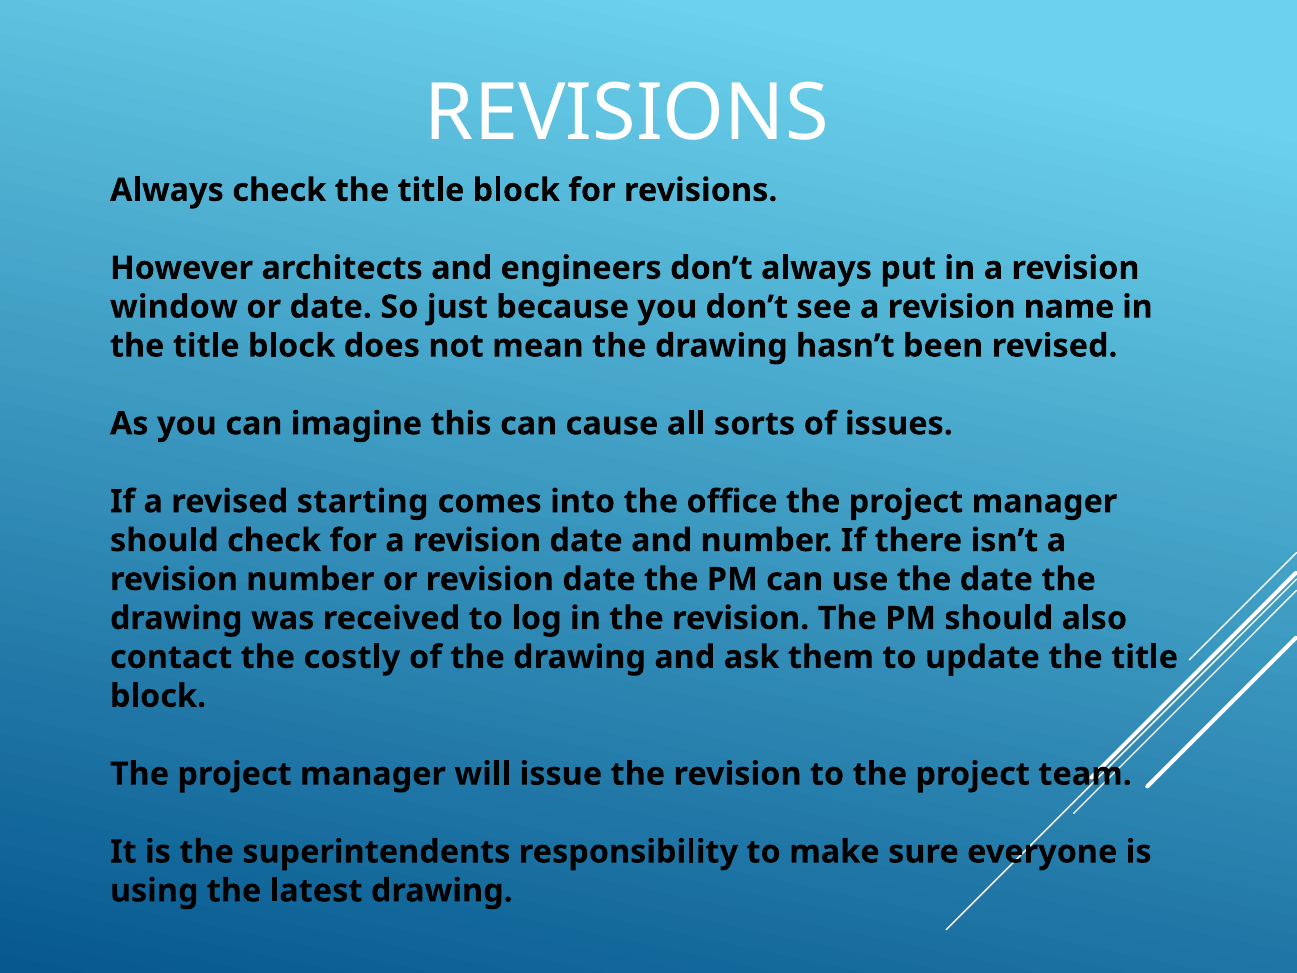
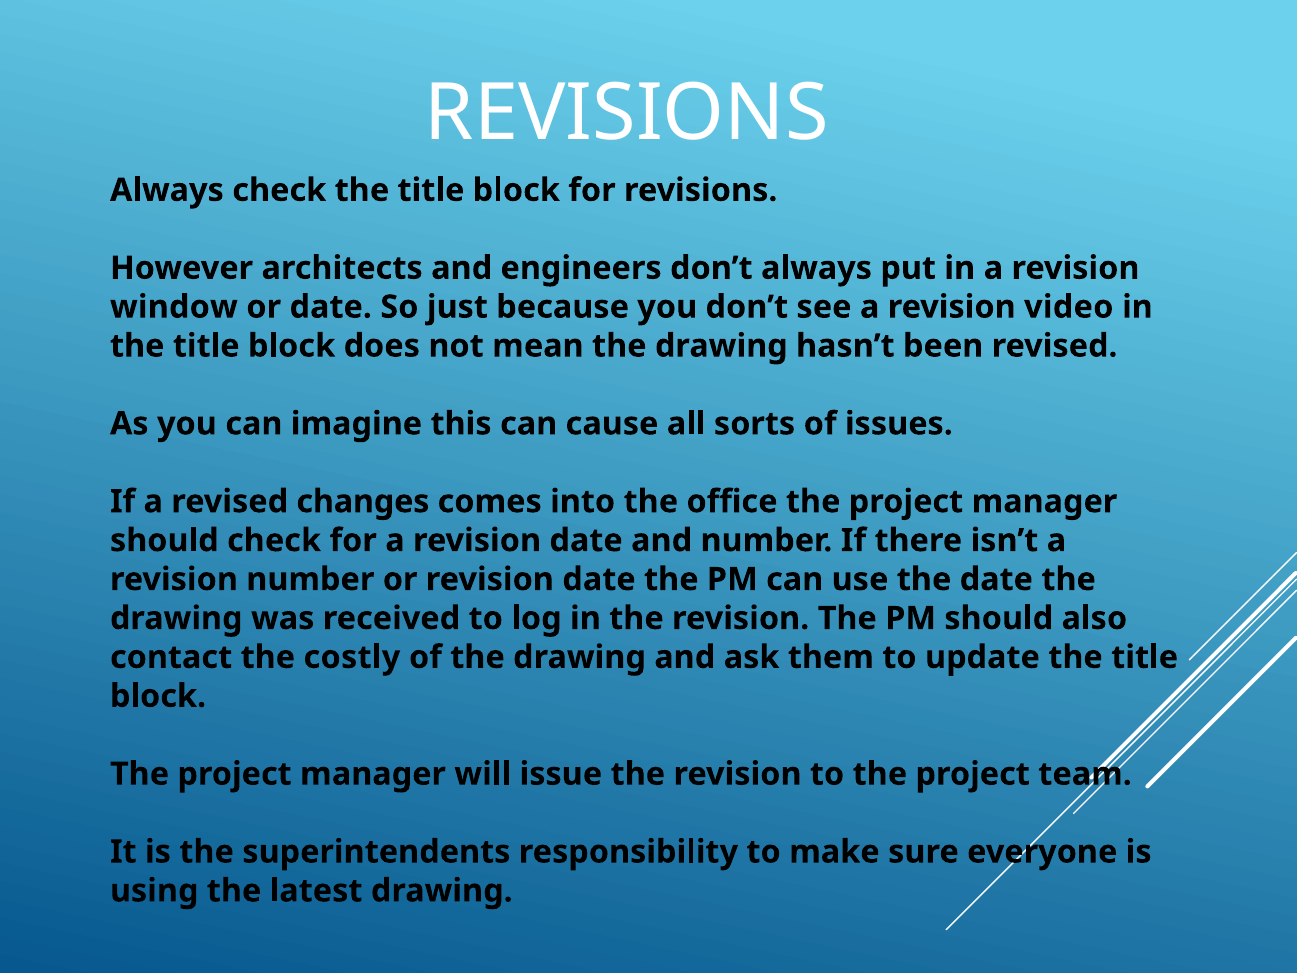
name: name -> video
starting: starting -> changes
